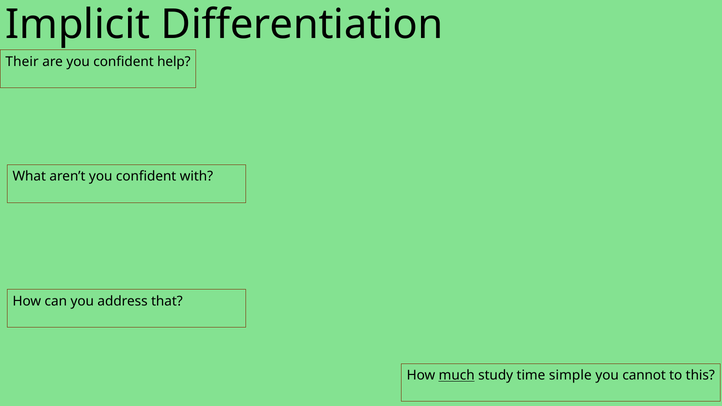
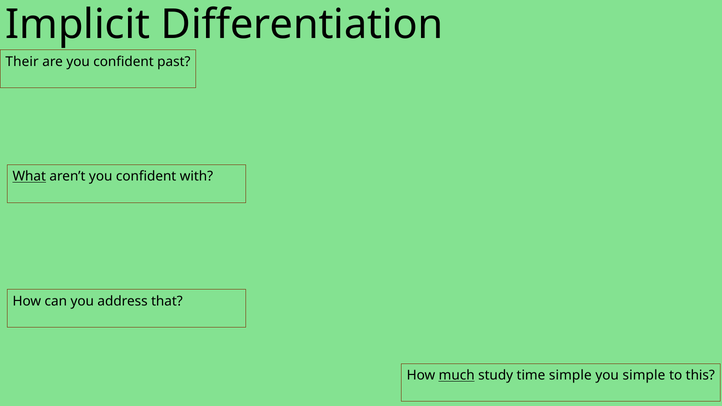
help: help -> past
What underline: none -> present
you cannot: cannot -> simple
